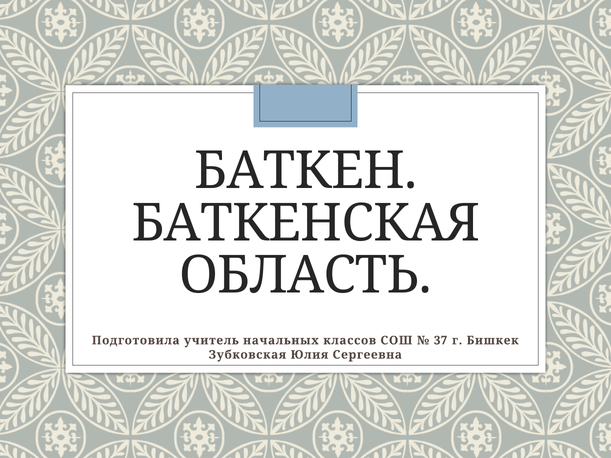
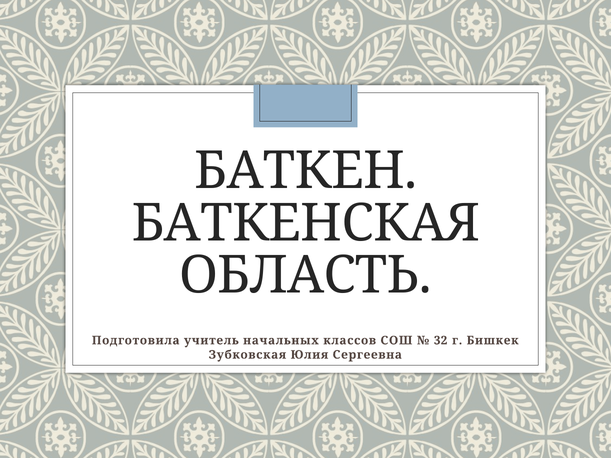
37: 37 -> 32
